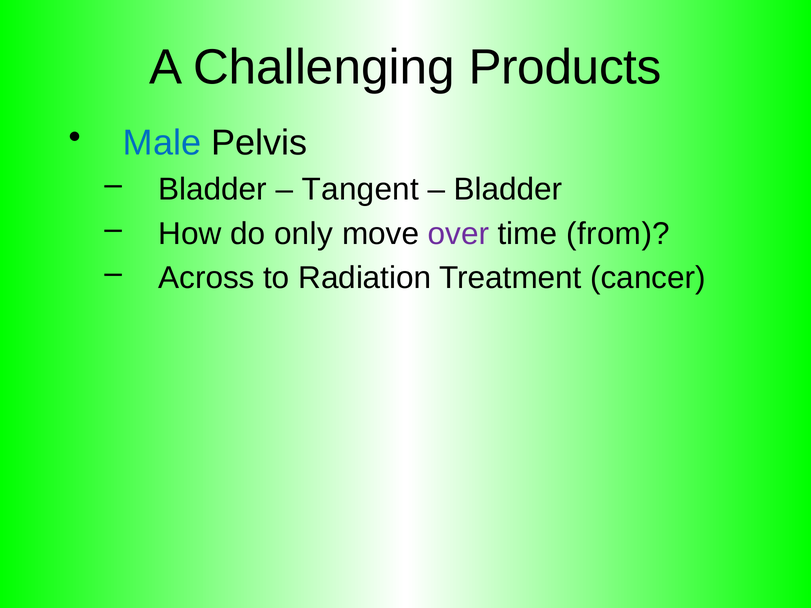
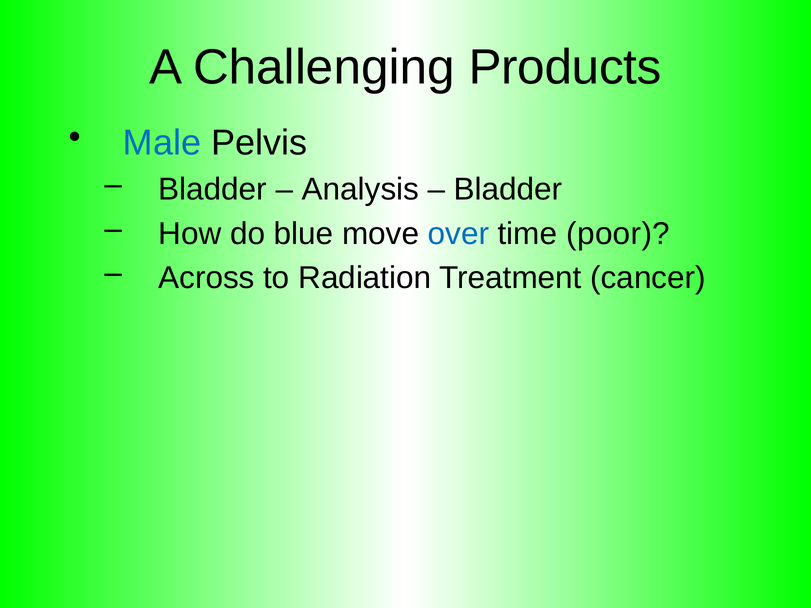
Tangent: Tangent -> Analysis
only: only -> blue
over colour: purple -> blue
from: from -> poor
